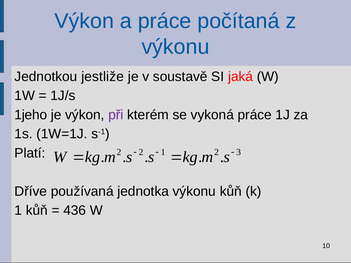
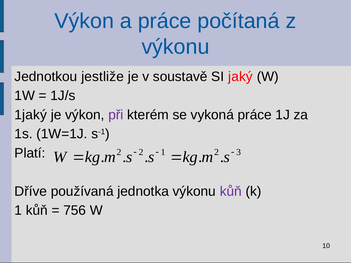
jaká: jaká -> jaký
1jeho: 1jeho -> 1jaký
kůň at (231, 191) colour: black -> purple
436: 436 -> 756
